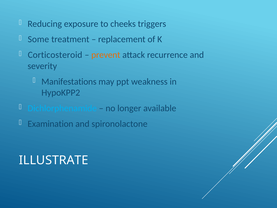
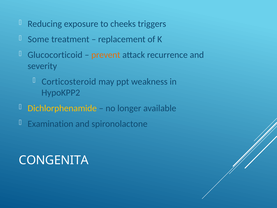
Corticosteroid: Corticosteroid -> Glucocorticoid
Manifestations: Manifestations -> Corticosteroid
Dichlorphenamide colour: light blue -> yellow
ILLUSTRATE: ILLUSTRATE -> CONGENITA
